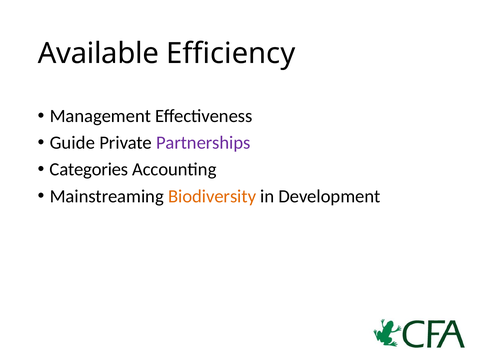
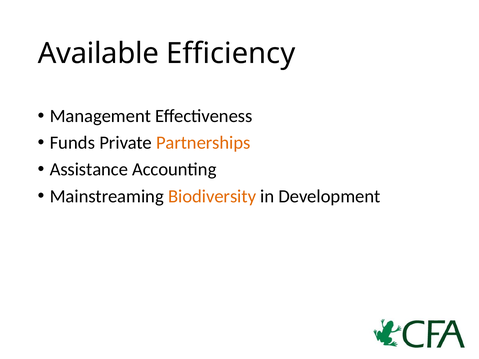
Guide: Guide -> Funds
Partnerships colour: purple -> orange
Categories: Categories -> Assistance
